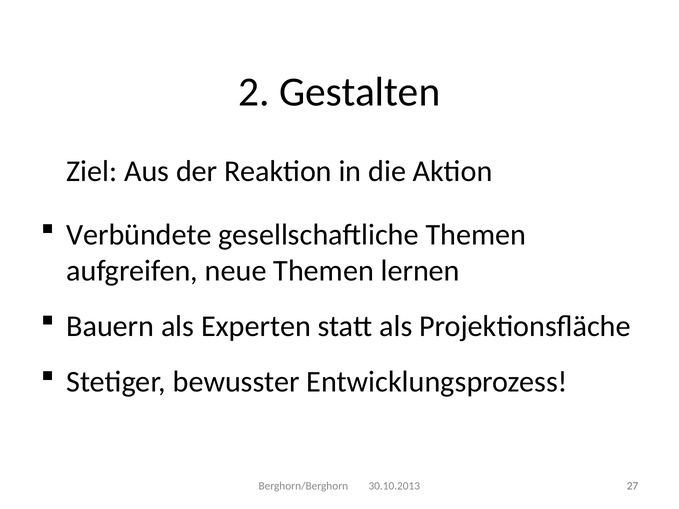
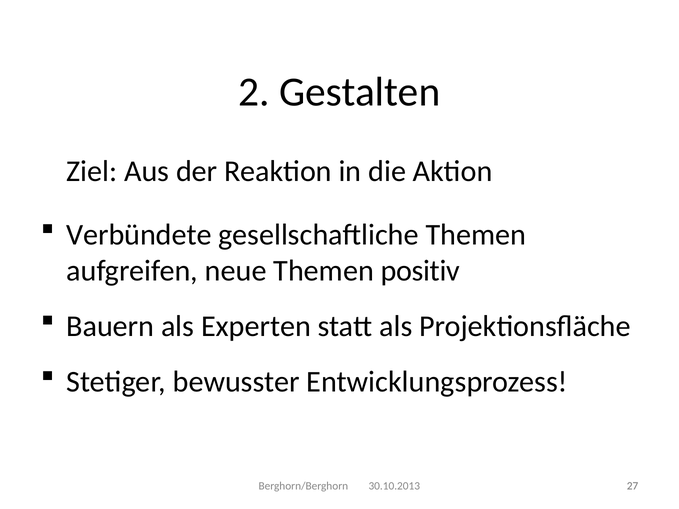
lernen: lernen -> positiv
